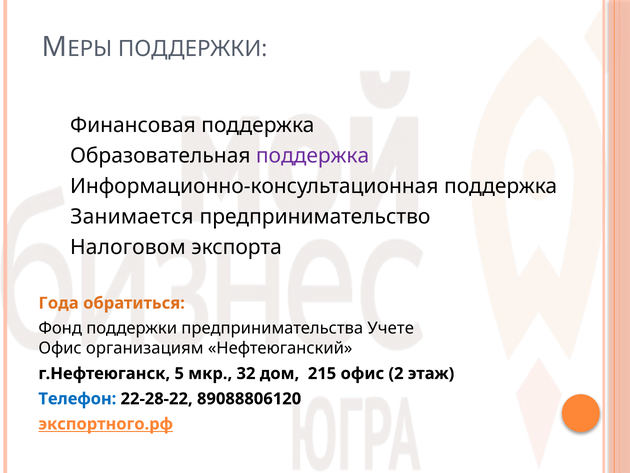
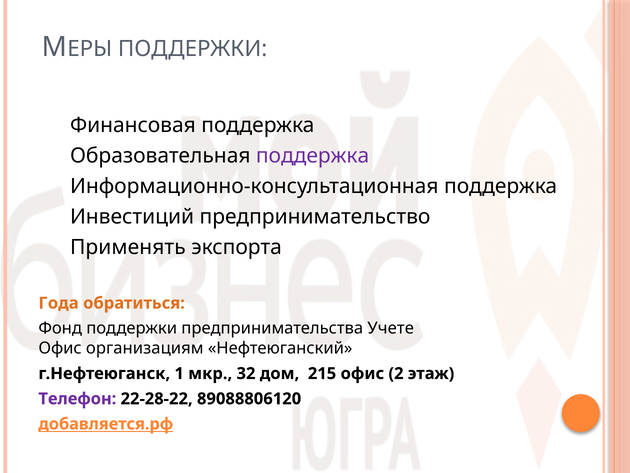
Занимается: Занимается -> Инвестиций
Налоговом: Налоговом -> Применять
5: 5 -> 1
Телефон colour: blue -> purple
экспортного.рф: экспортного.рф -> добавляется.рф
